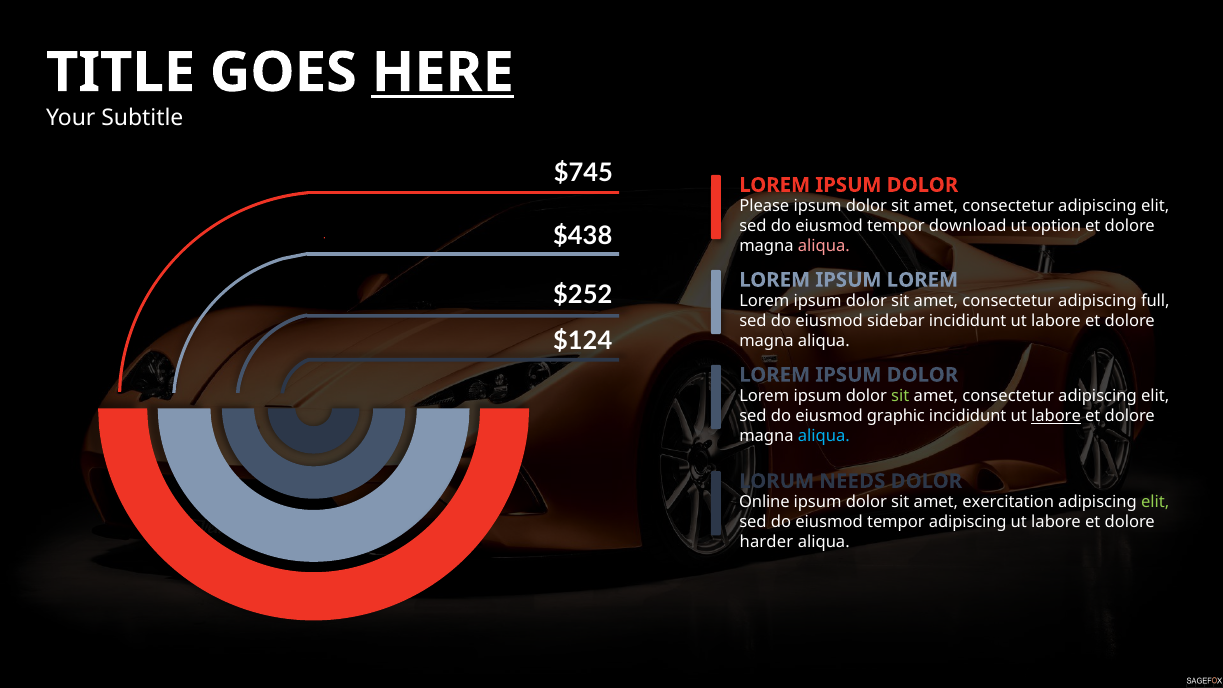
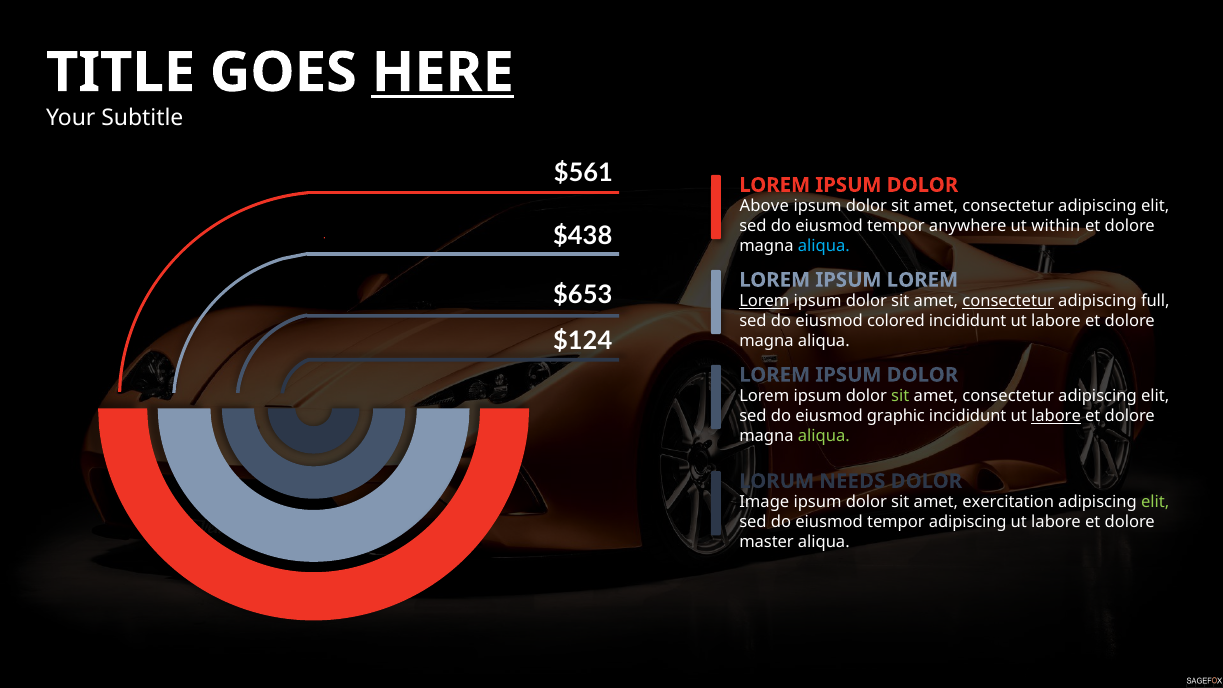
$745: $745 -> $561
Please: Please -> Above
download: download -> anywhere
option: option -> within
aliqua at (824, 246) colour: pink -> light blue
$252: $252 -> $653
Lorem at (764, 301) underline: none -> present
consectetur at (1008, 301) underline: none -> present
sidebar: sidebar -> colored
aliqua at (824, 436) colour: light blue -> light green
Online: Online -> Image
harder: harder -> master
